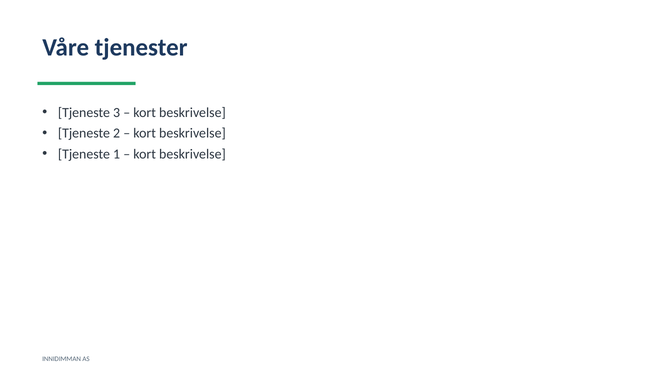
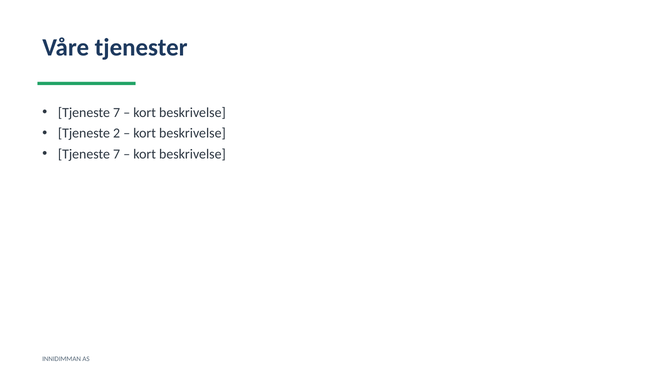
3 at (117, 113): 3 -> 7
1 at (117, 154): 1 -> 7
